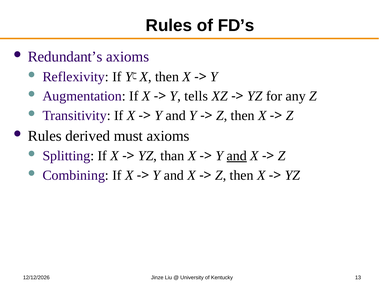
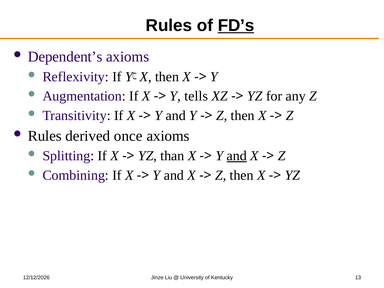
FD’s underline: none -> present
Redundant’s: Redundant’s -> Dependent’s
must: must -> once
